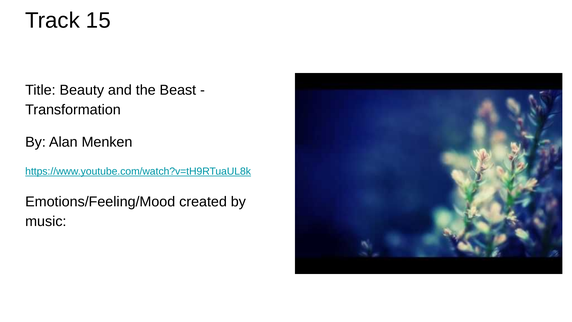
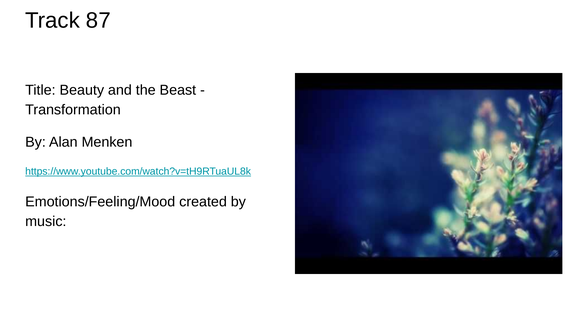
15: 15 -> 87
